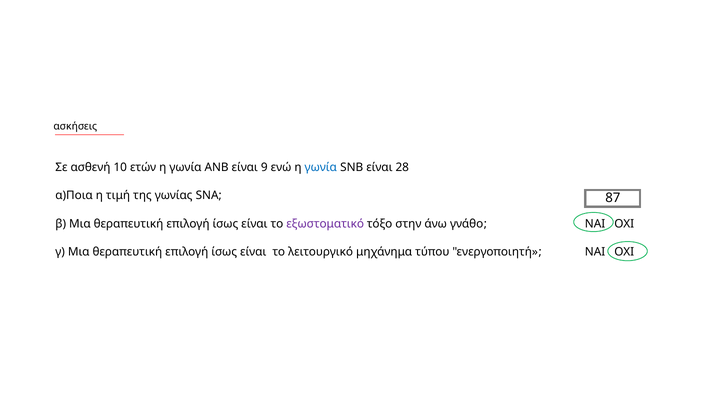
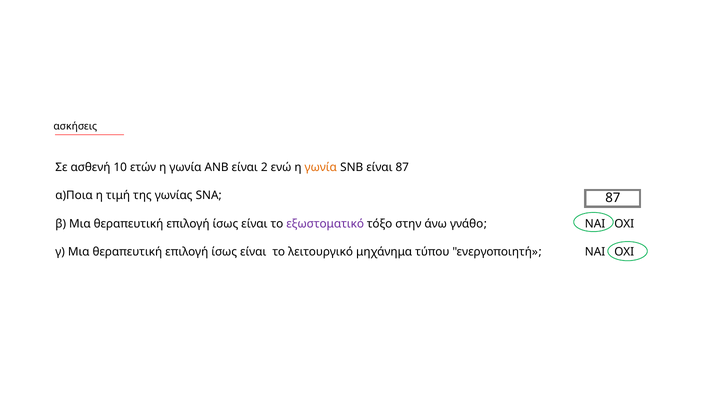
9: 9 -> 2
γωνία at (321, 167) colour: blue -> orange
είναι 28: 28 -> 87
